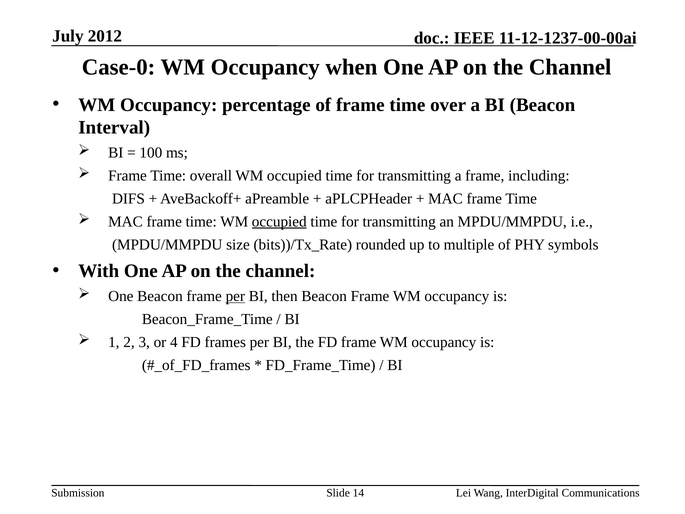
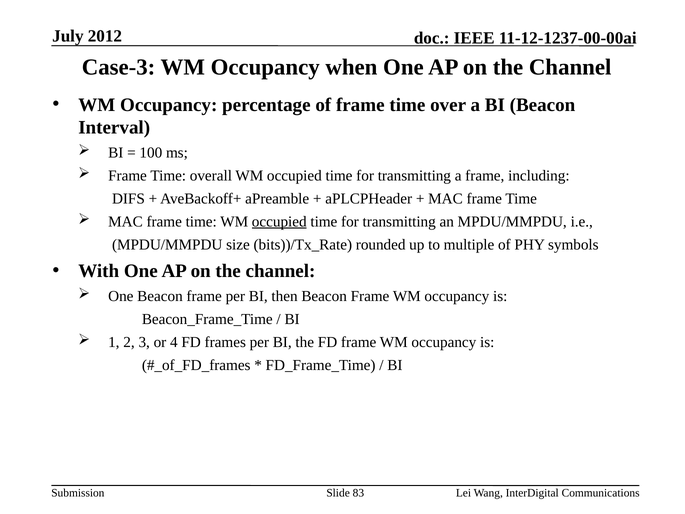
Case-0: Case-0 -> Case-3
per at (235, 296) underline: present -> none
14: 14 -> 83
